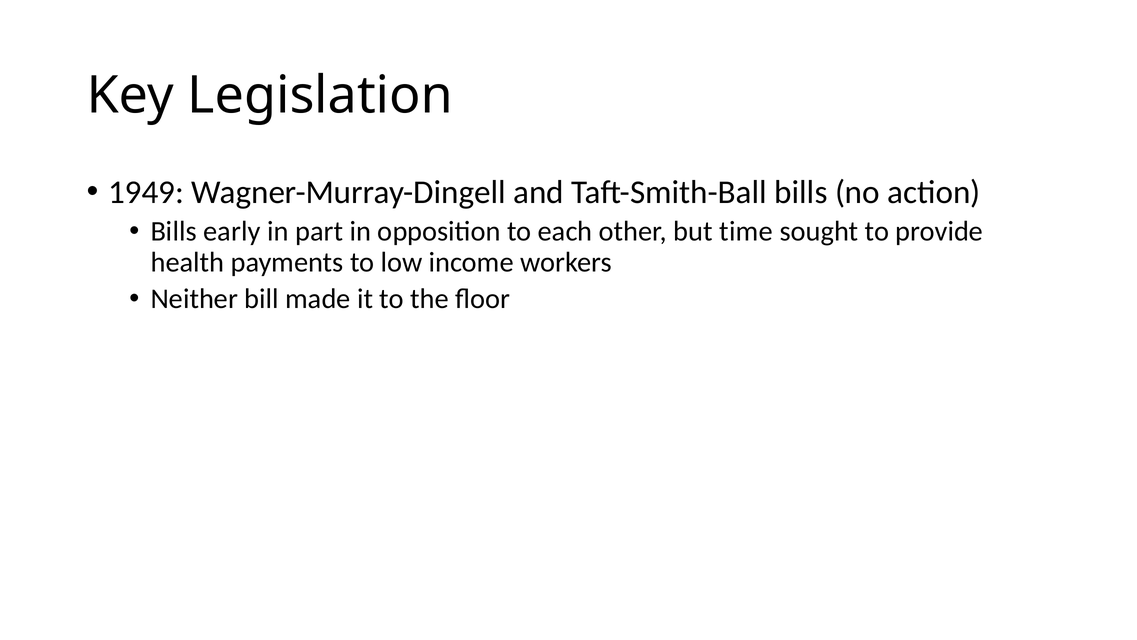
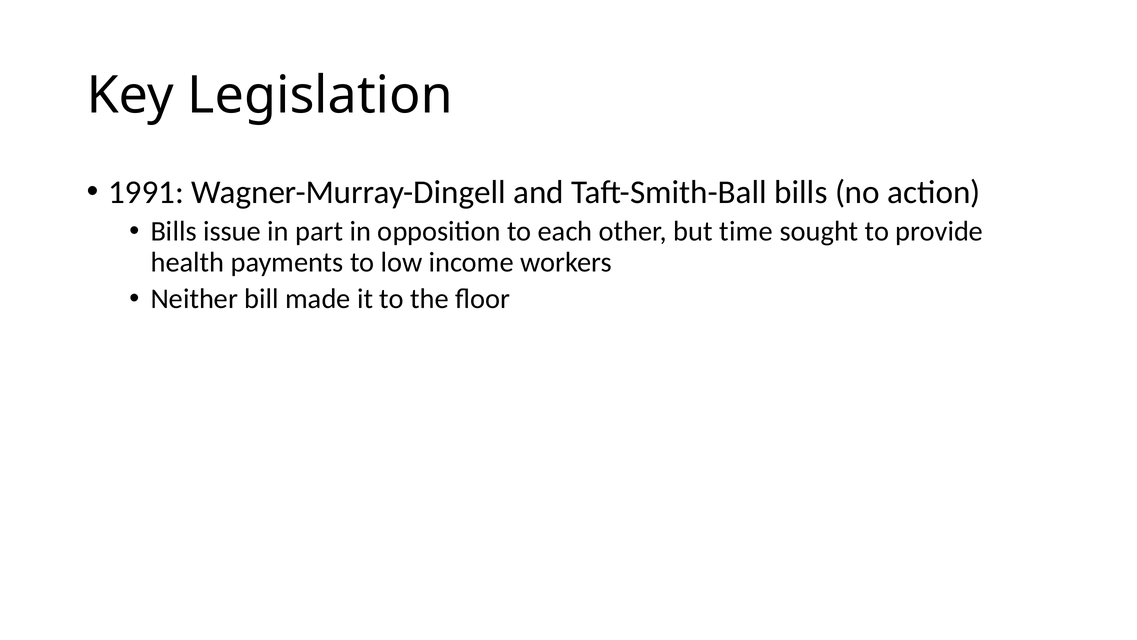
1949: 1949 -> 1991
early: early -> issue
